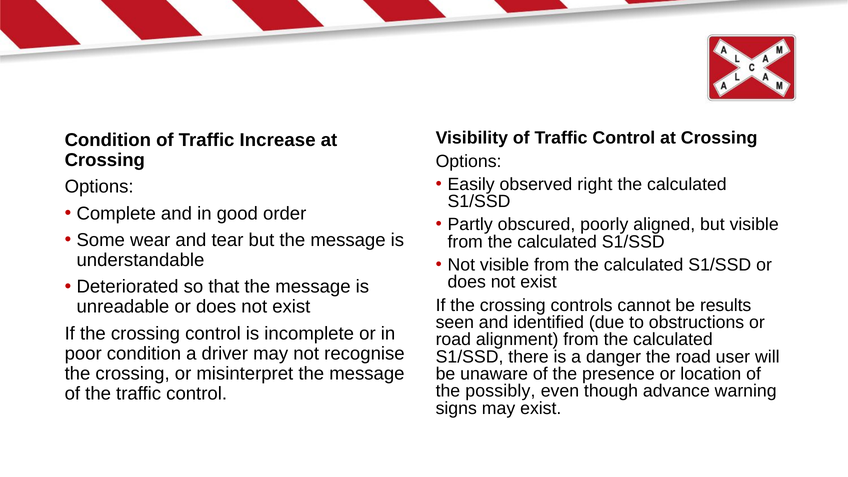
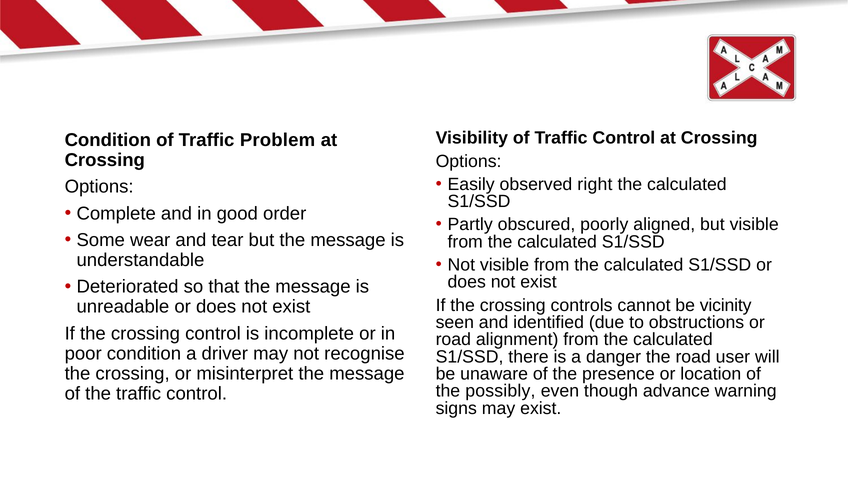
Increase: Increase -> Problem
results: results -> vicinity
